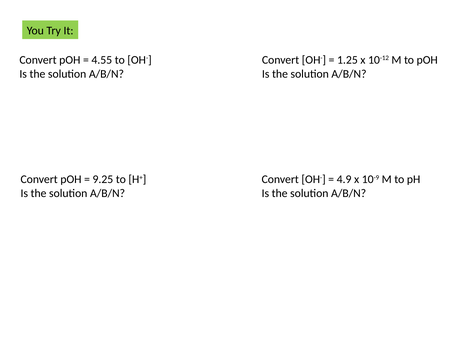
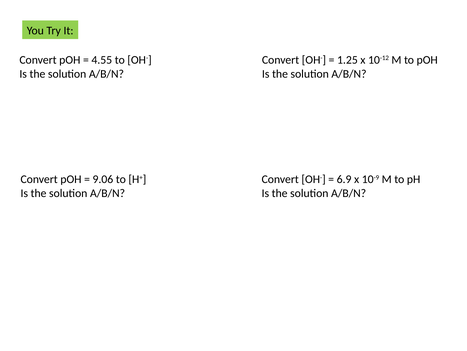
9.25: 9.25 -> 9.06
4.9: 4.9 -> 6.9
